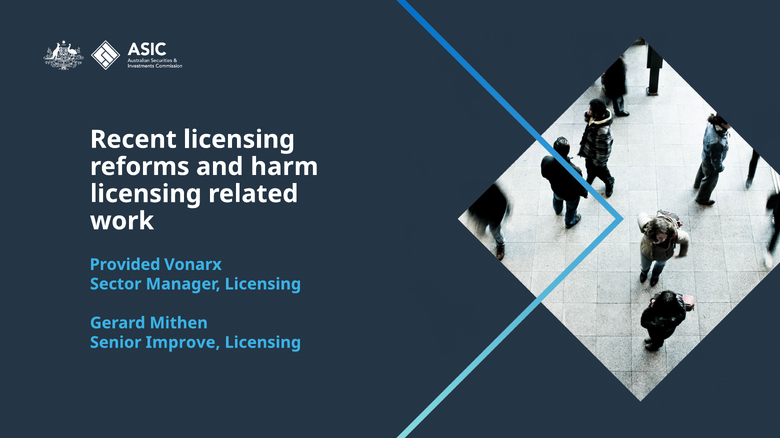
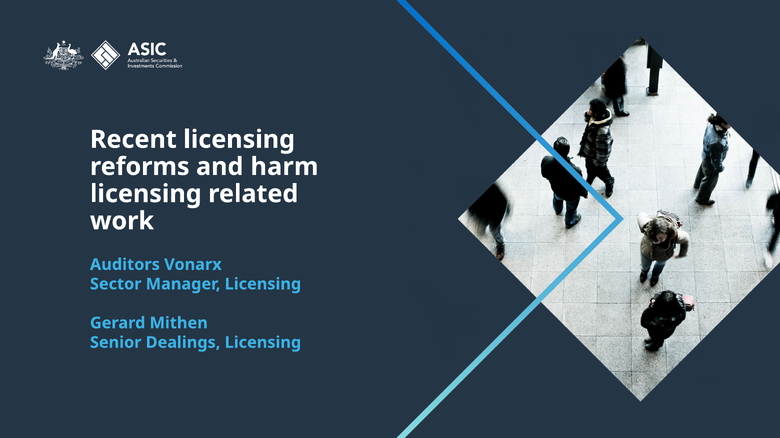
Provided: Provided -> Auditors
Improve: Improve -> Dealings
